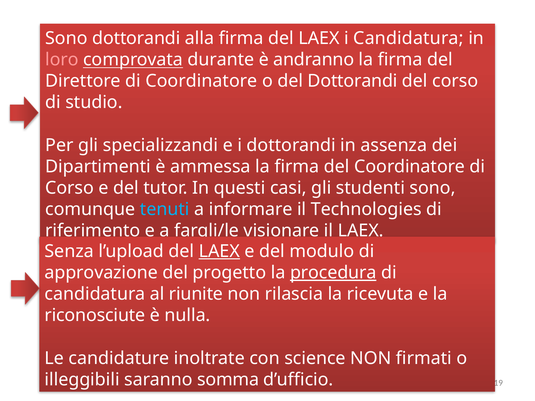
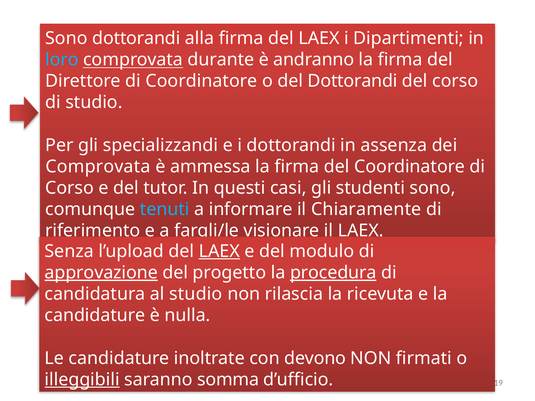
i Candidatura: Candidatura -> Dipartimenti
loro colour: pink -> light blue
Dipartimenti at (98, 167): Dipartimenti -> Comprovata
Technologies: Technologies -> Chiaramente
approvazione underline: none -> present
al riunite: riunite -> studio
riconosciute at (95, 316): riconosciute -> candidature
science: science -> devono
illeggibili underline: none -> present
